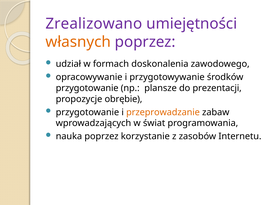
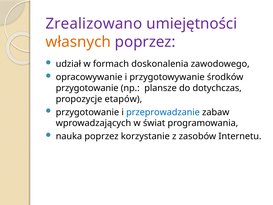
prezentacji: prezentacji -> dotychczas
obrębie: obrębie -> etapów
przeprowadzanie colour: orange -> blue
